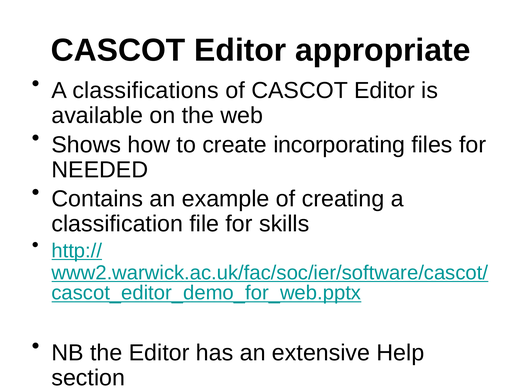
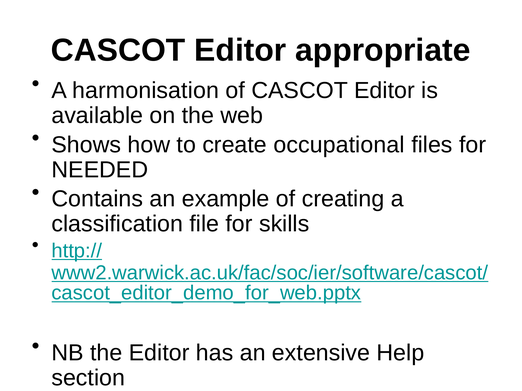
classifications: classifications -> harmonisation
incorporating: incorporating -> occupational
